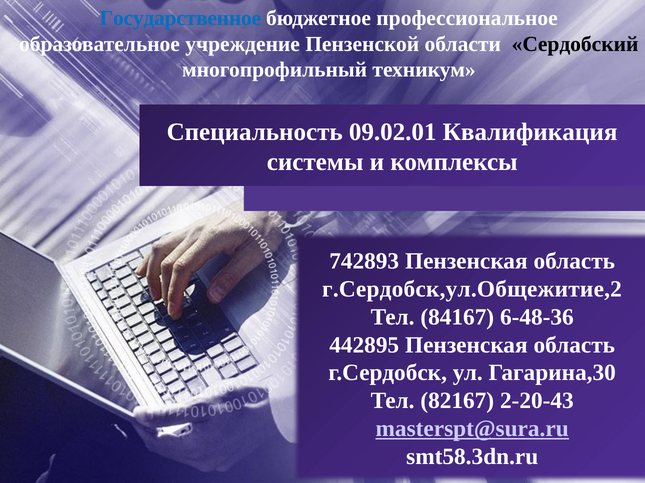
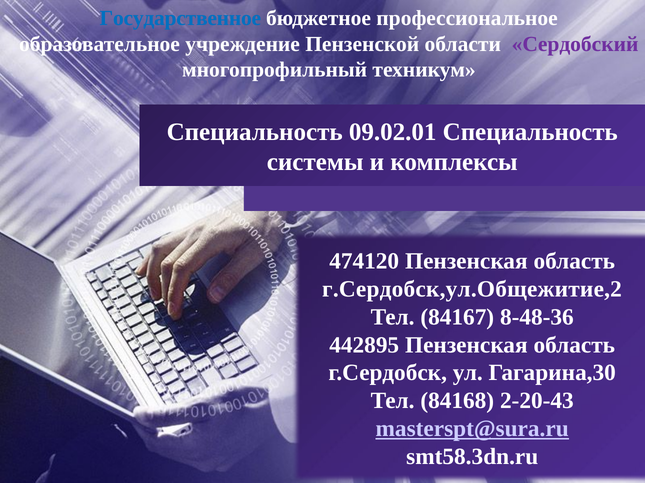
Сердобский colour: black -> purple
09.02.01 Квалификация: Квалификация -> Специальность
742893: 742893 -> 474120
6-48-36: 6-48-36 -> 8-48-36
82167: 82167 -> 84168
